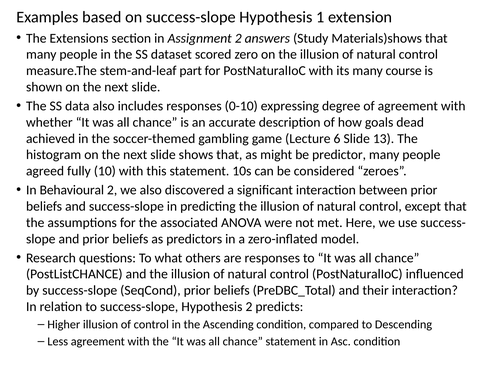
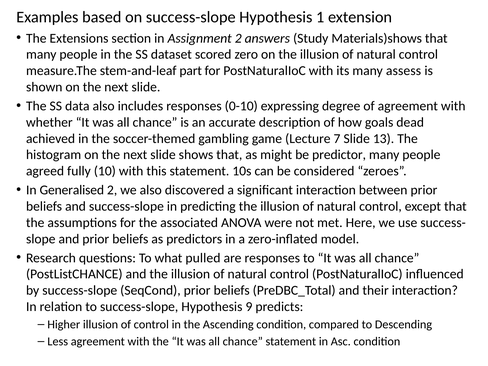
course: course -> assess
6: 6 -> 7
Behavioural: Behavioural -> Generalised
others: others -> pulled
Hypothesis 2: 2 -> 9
